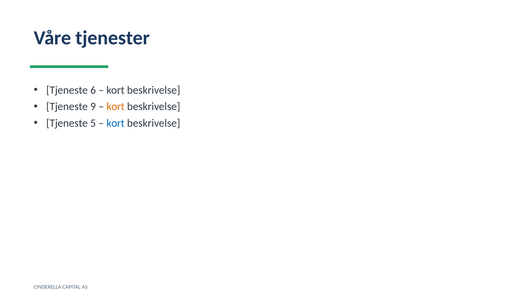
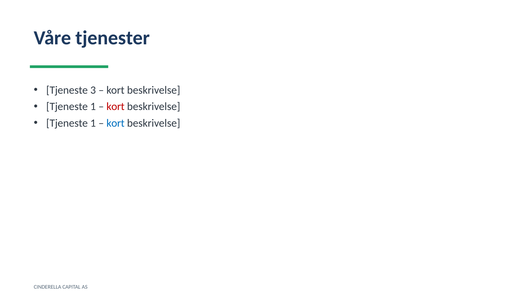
6: 6 -> 3
9 at (93, 107): 9 -> 1
kort at (116, 107) colour: orange -> red
5 at (93, 123): 5 -> 1
